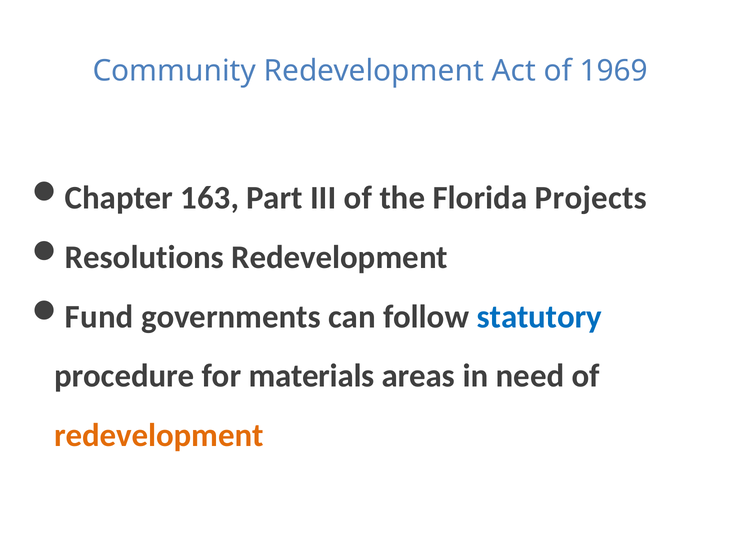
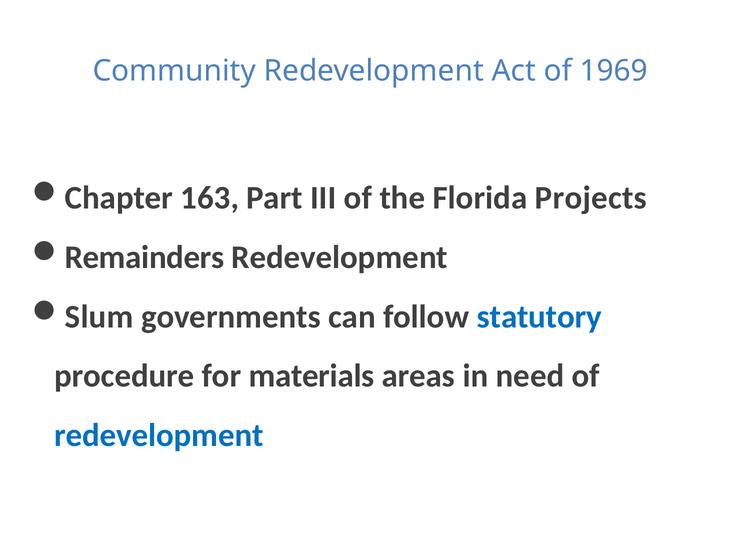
Resolutions: Resolutions -> Remainders
Fund: Fund -> Slum
redevelopment at (159, 435) colour: orange -> blue
